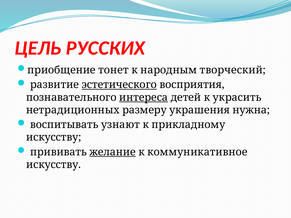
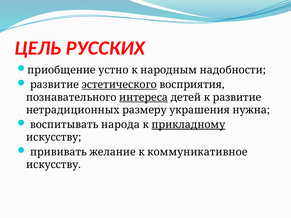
тонет: тонет -> устно
творческий: творческий -> надобности
к украсить: украсить -> развитие
узнают: узнают -> народа
прикладному underline: none -> present
желание underline: present -> none
